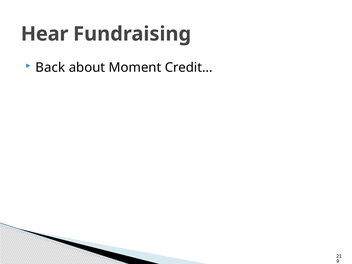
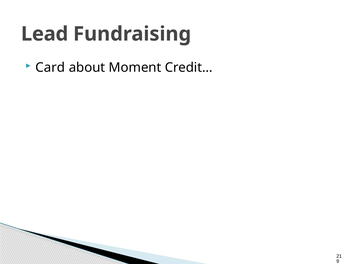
Hear: Hear -> Lead
Back: Back -> Card
